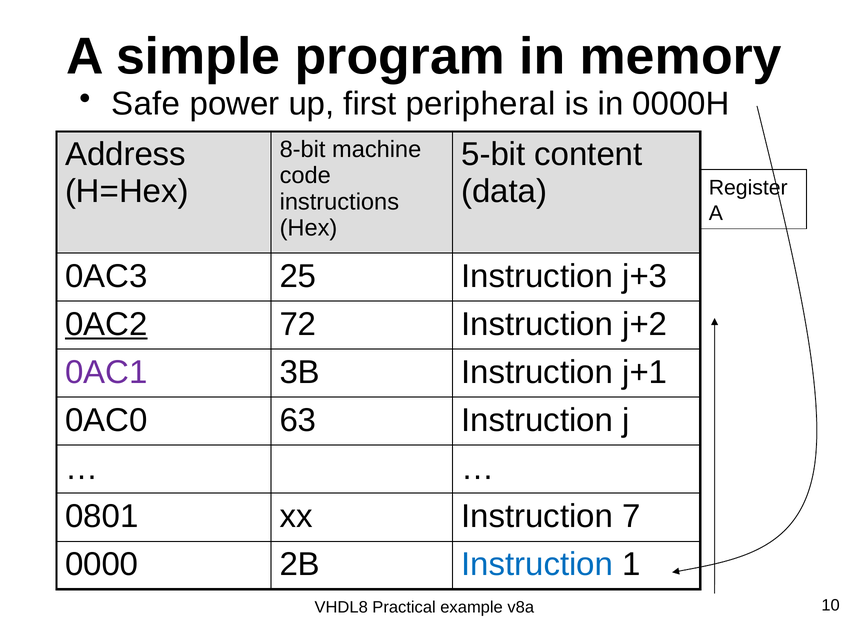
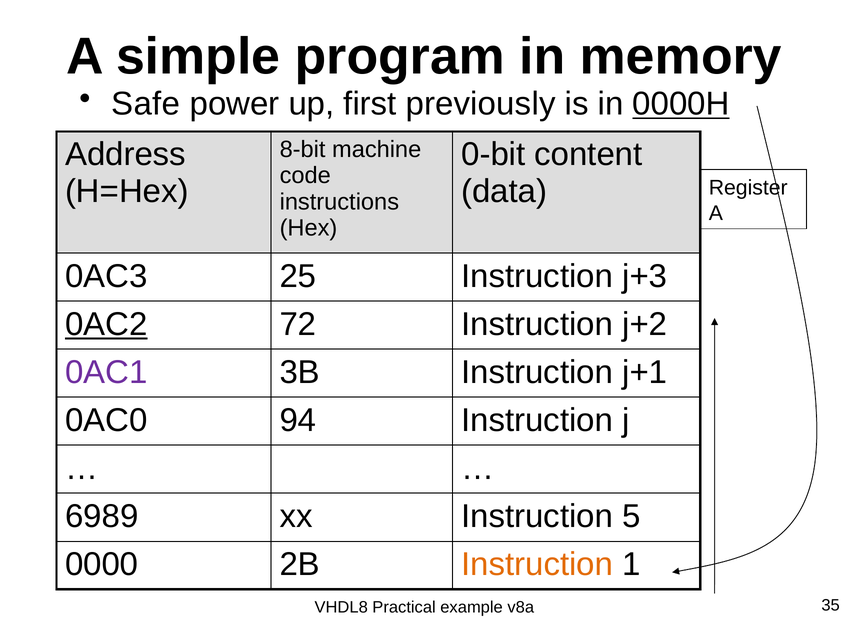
peripheral: peripheral -> previously
0000H underline: none -> present
5-bit: 5-bit -> 0-bit
63: 63 -> 94
0801: 0801 -> 6989
7: 7 -> 5
Instruction at (537, 565) colour: blue -> orange
10: 10 -> 35
